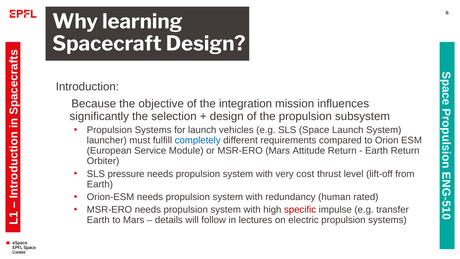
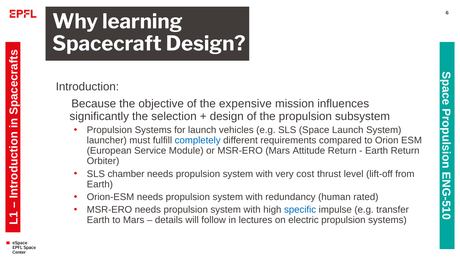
integration: integration -> expensive
pressure: pressure -> chamber
specific colour: red -> blue
